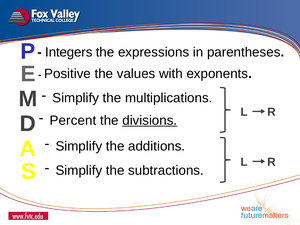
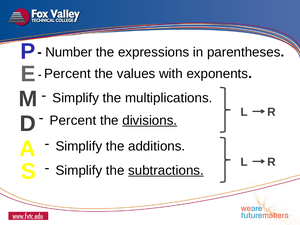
Integers: Integers -> Number
Positive at (68, 74): Positive -> Percent
subtractions underline: none -> present
